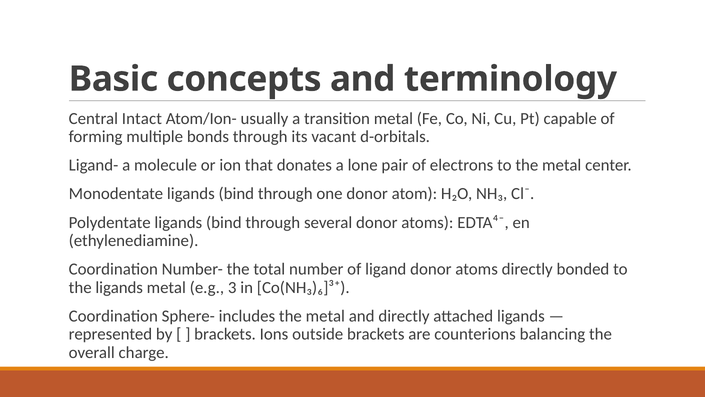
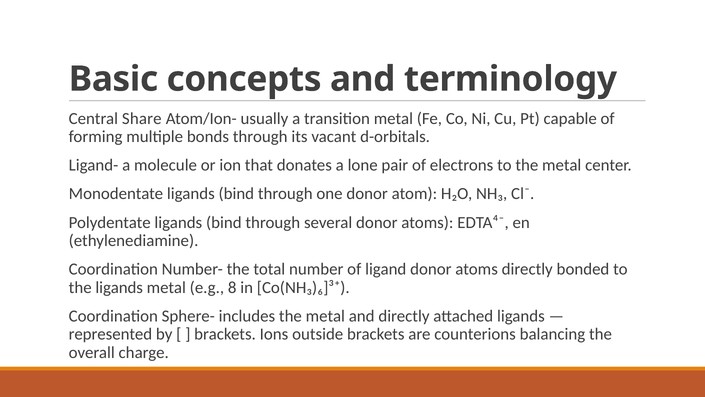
Intact: Intact -> Share
3: 3 -> 8
